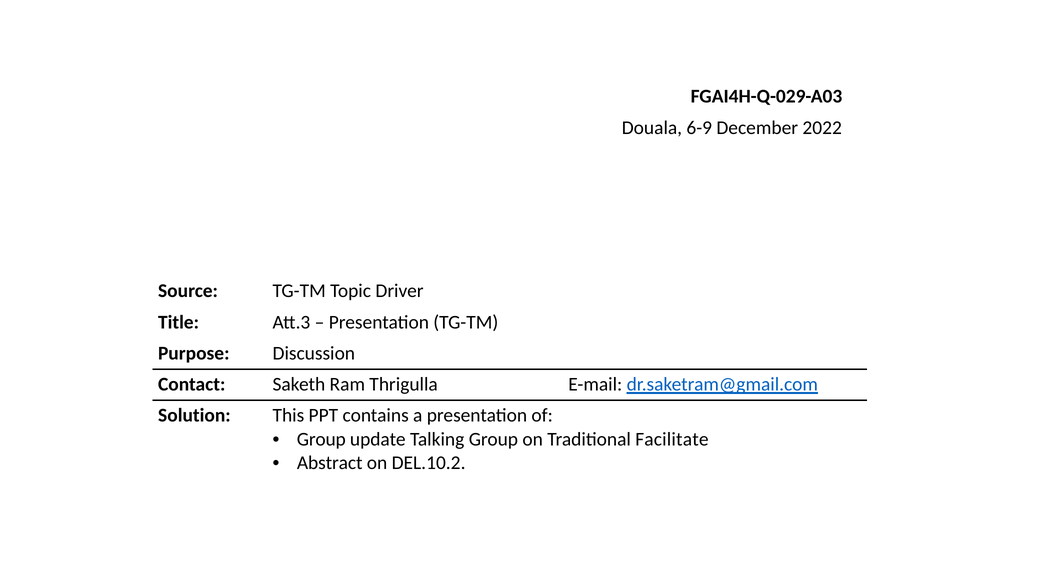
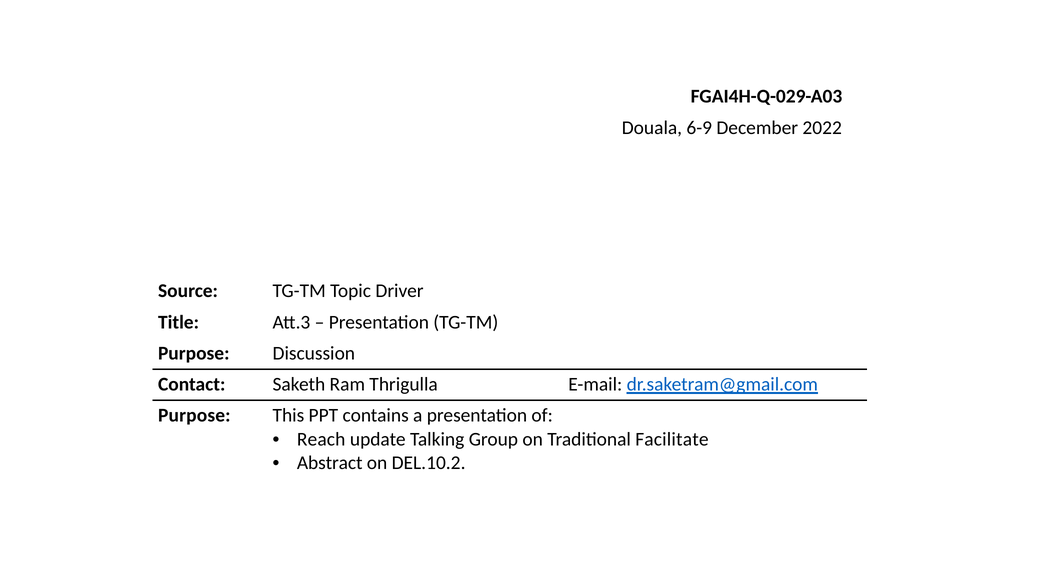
Solution at (194, 416): Solution -> Purpose
Group at (321, 439): Group -> Reach
